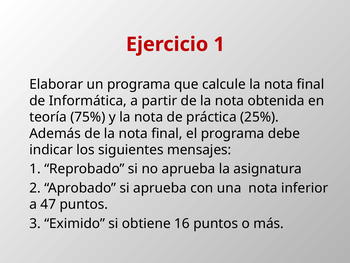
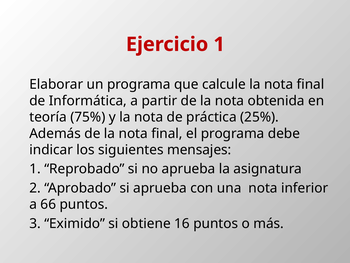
47: 47 -> 66
